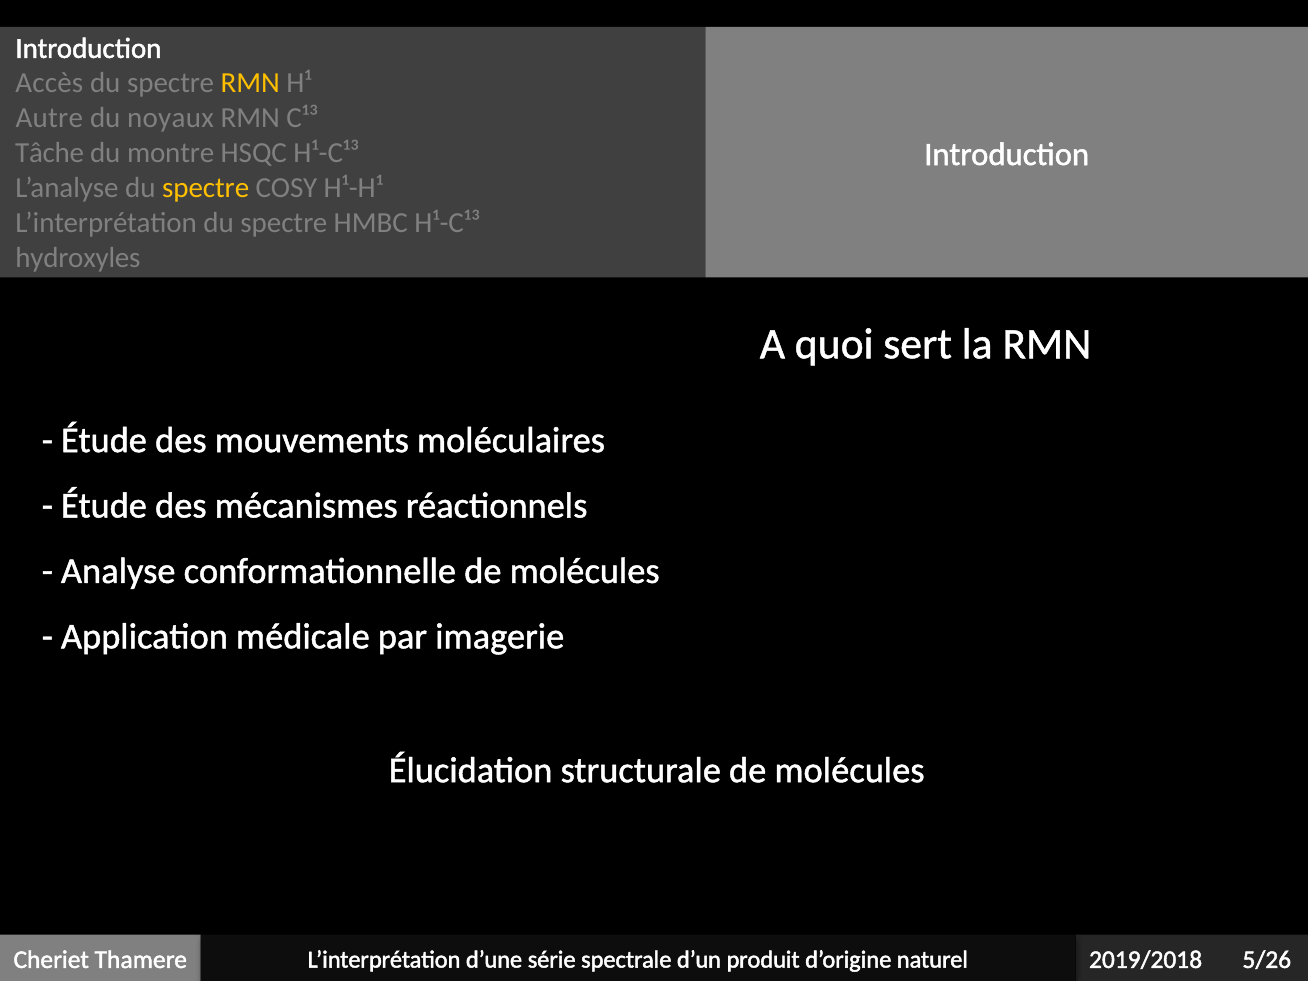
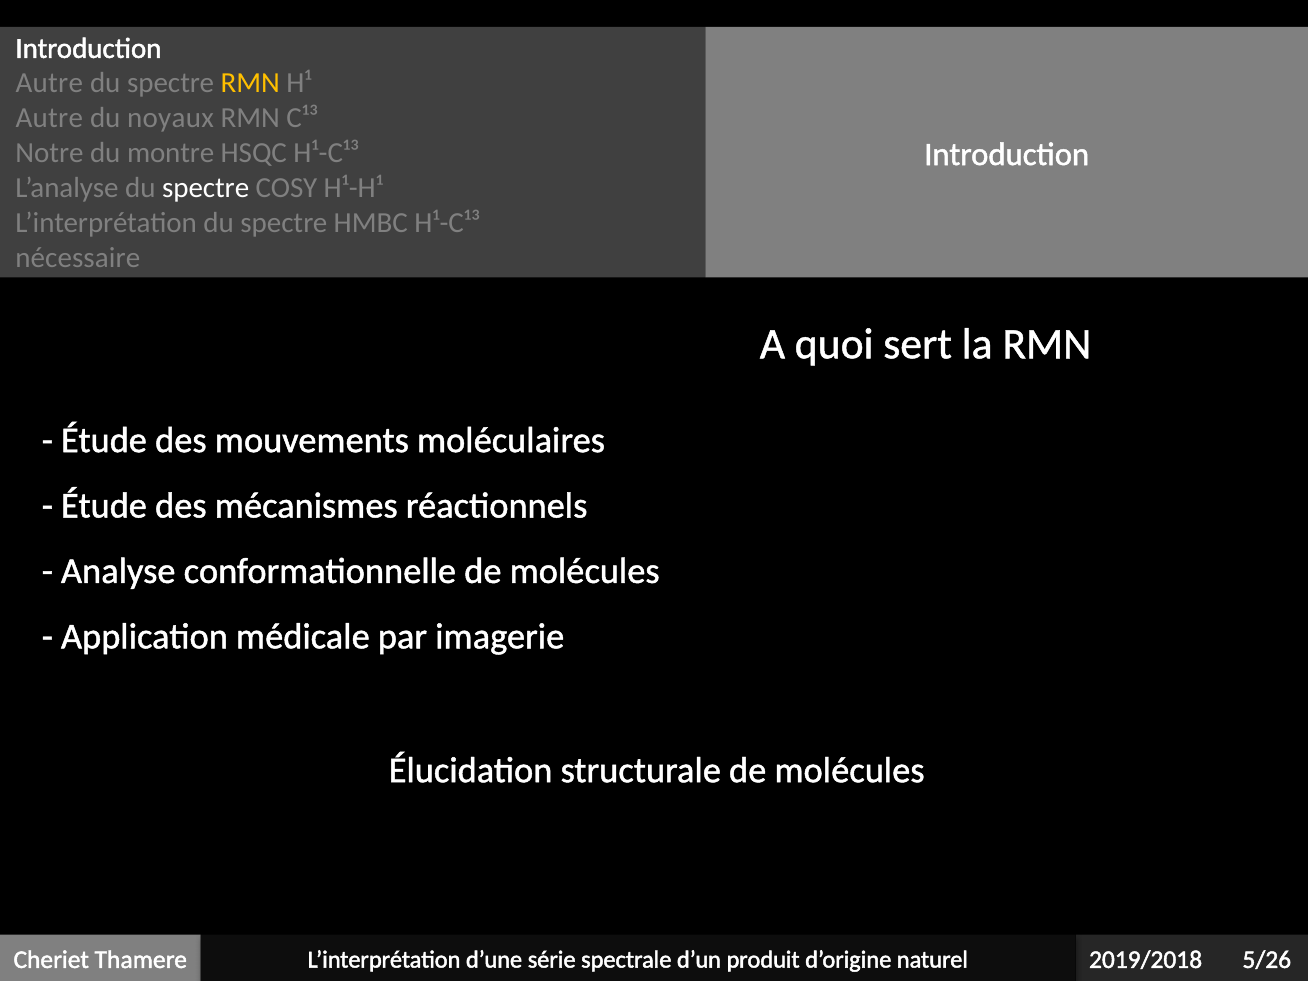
Accès at (49, 83): Accès -> Autre
Tâche: Tâche -> Notre
spectre at (206, 188) colour: yellow -> white
hydroxyles: hydroxyles -> nécessaire
